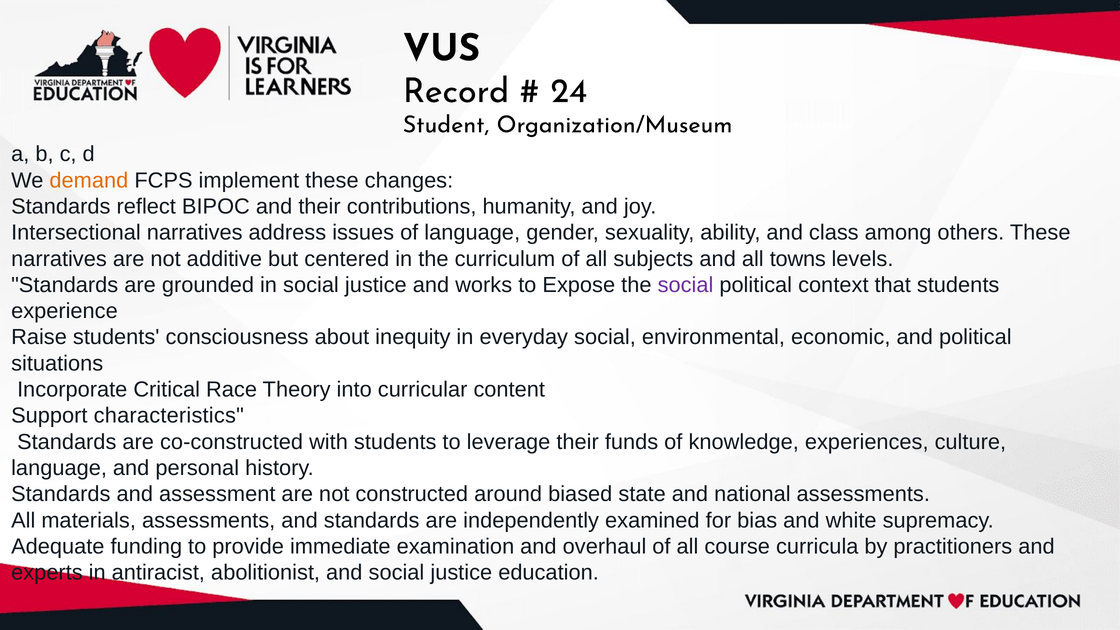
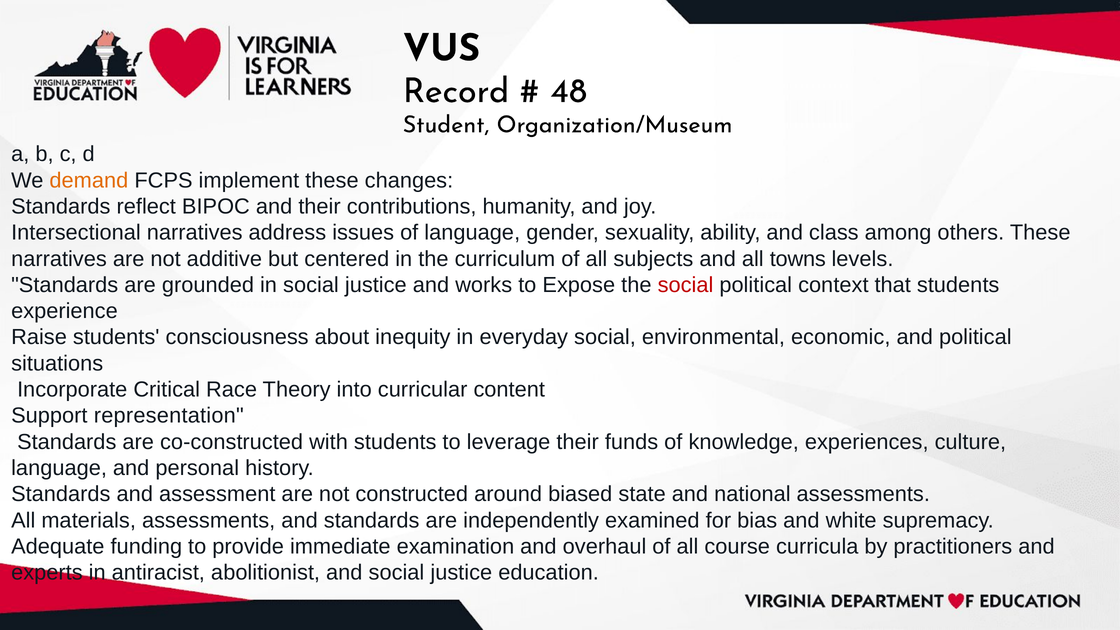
24: 24 -> 48
social at (686, 285) colour: purple -> red
characteristics: characteristics -> representation
